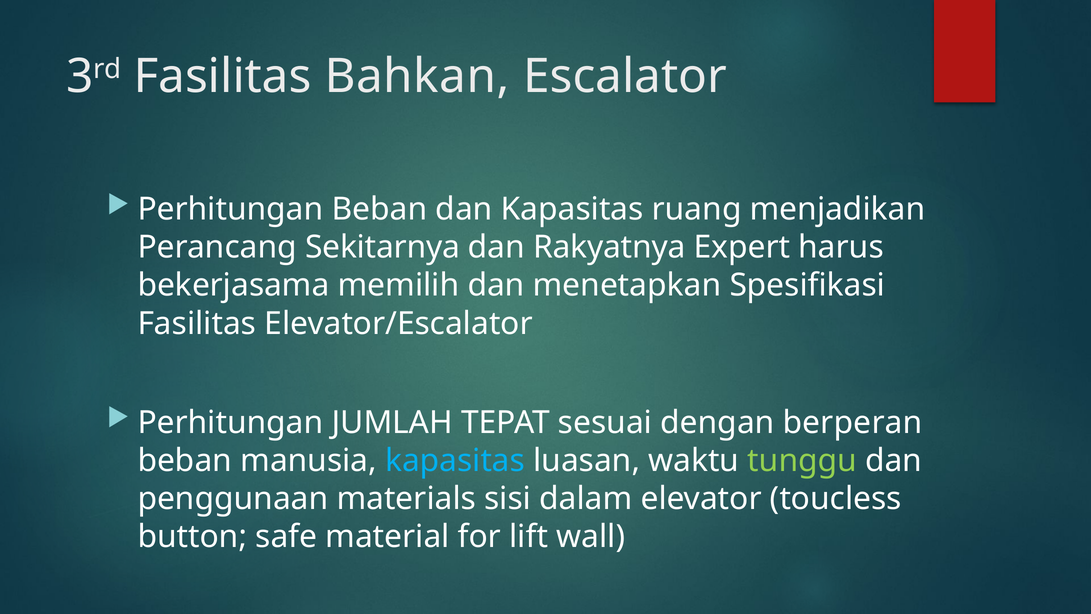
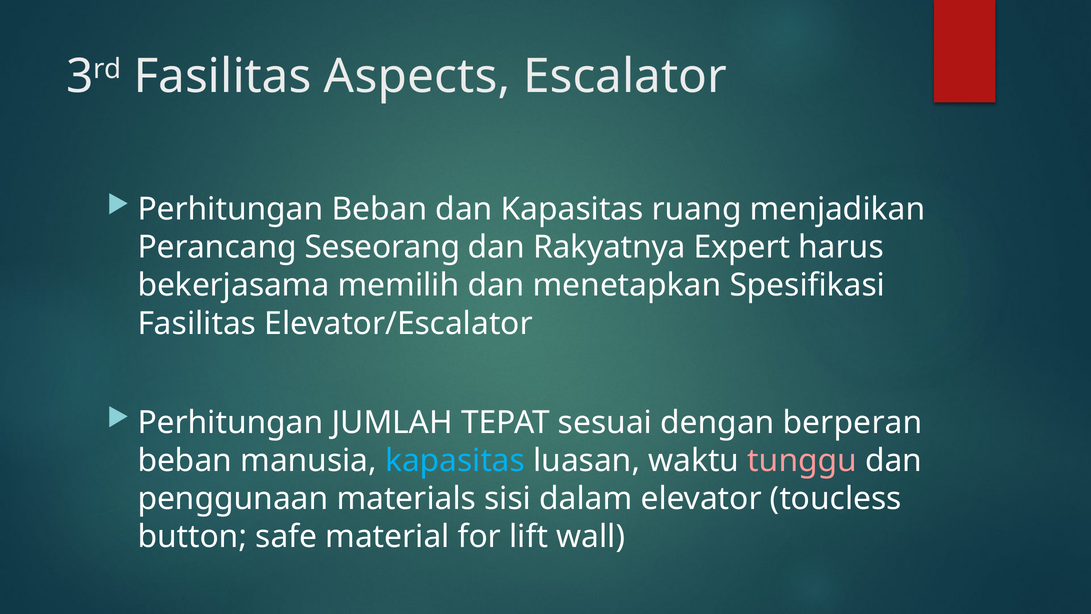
Bahkan: Bahkan -> Aspects
Sekitarnya: Sekitarnya -> Seseorang
tunggu colour: light green -> pink
